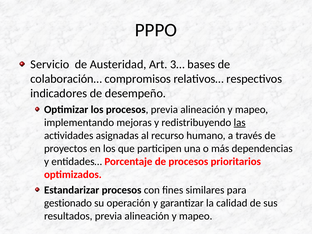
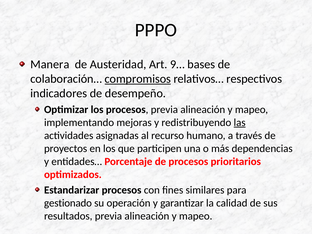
Servicio: Servicio -> Manera
3…: 3… -> 9…
compromisos underline: none -> present
